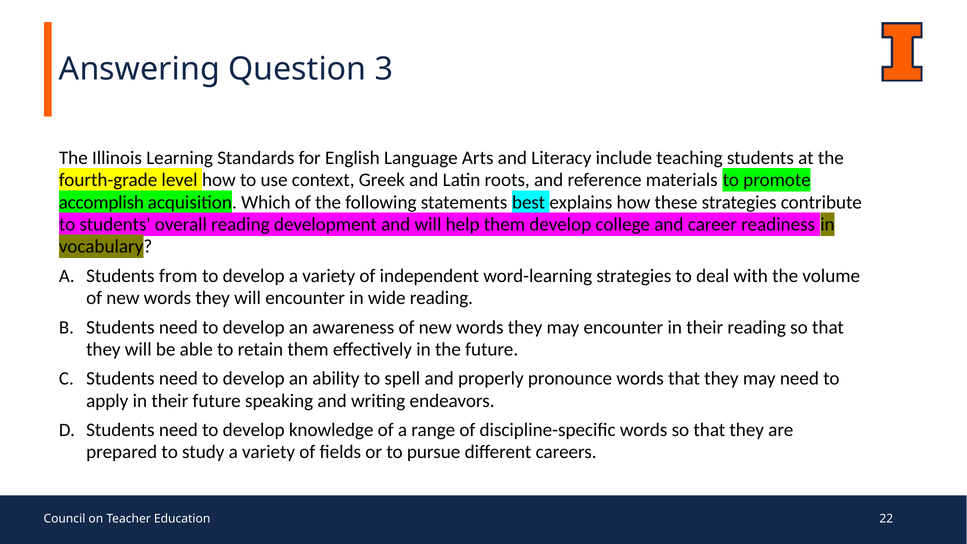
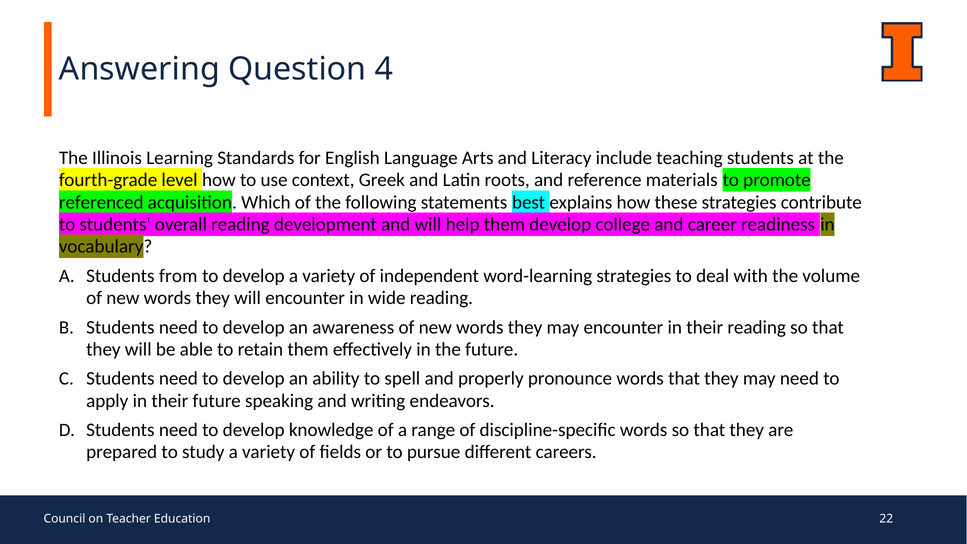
3: 3 -> 4
accomplish: accomplish -> referenced
